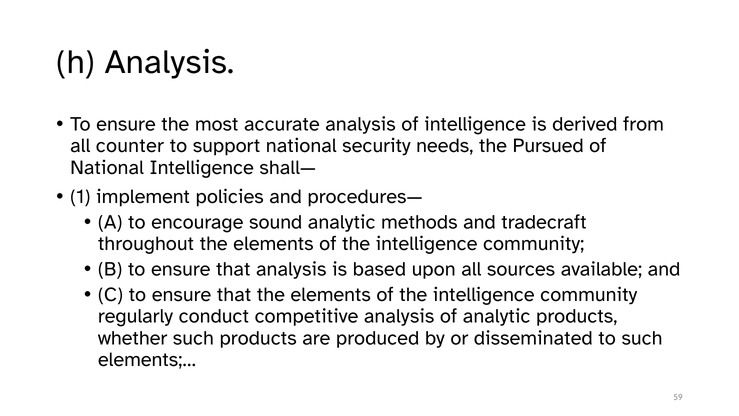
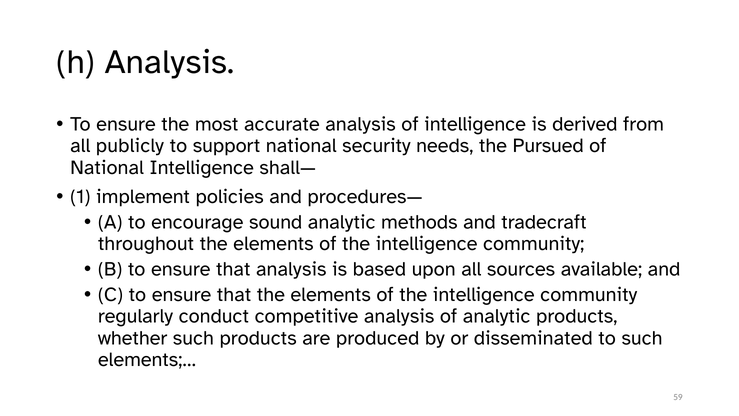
counter: counter -> publicly
